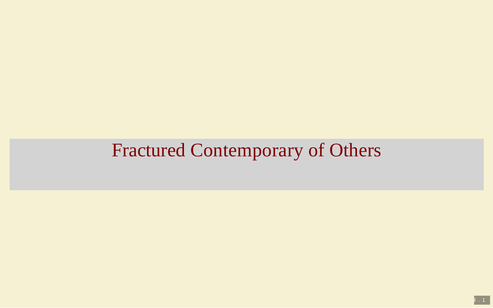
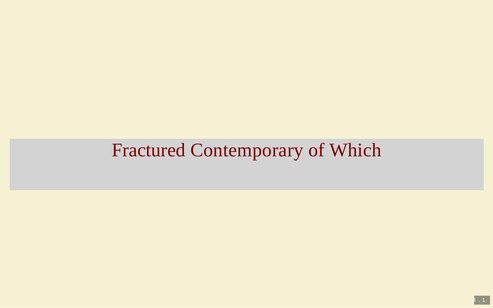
Others: Others -> Which
